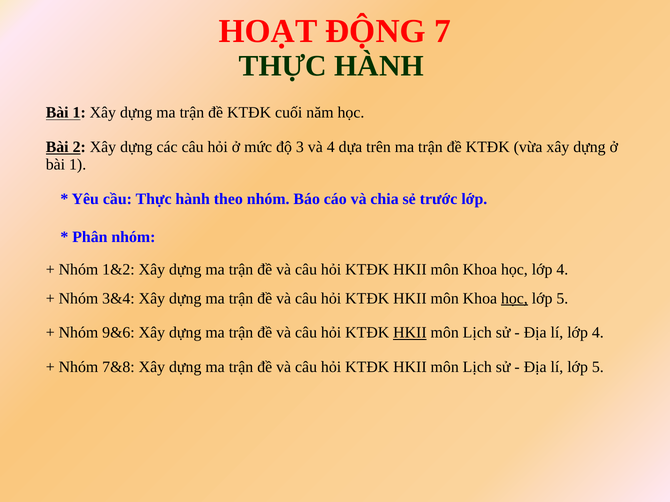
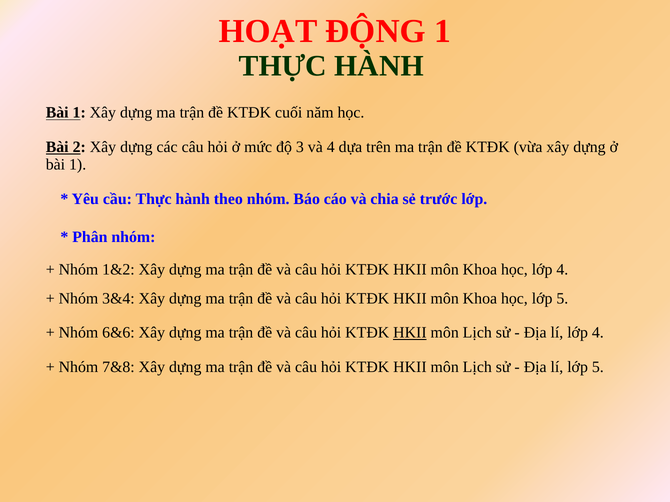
ĐỘNG 7: 7 -> 1
học at (514, 299) underline: present -> none
9&6: 9&6 -> 6&6
